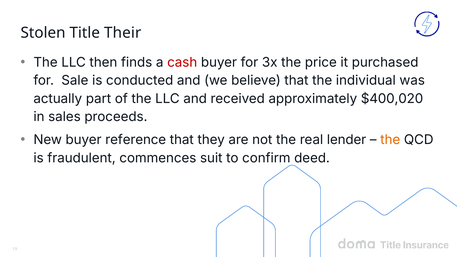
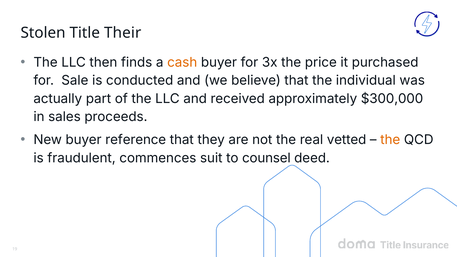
cash colour: red -> orange
$400,020: $400,020 -> $300,000
lender: lender -> vetted
confirm: confirm -> counsel
